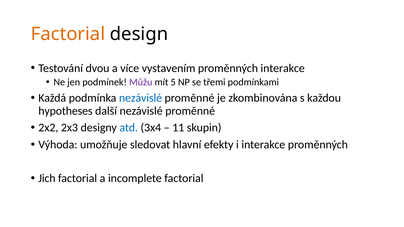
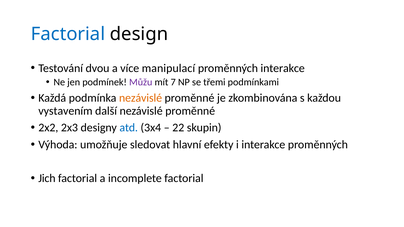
Factorial at (68, 34) colour: orange -> blue
vystavením: vystavením -> manipulací
5: 5 -> 7
nezávislé at (141, 98) colour: blue -> orange
hypotheses: hypotheses -> vystavením
11: 11 -> 22
